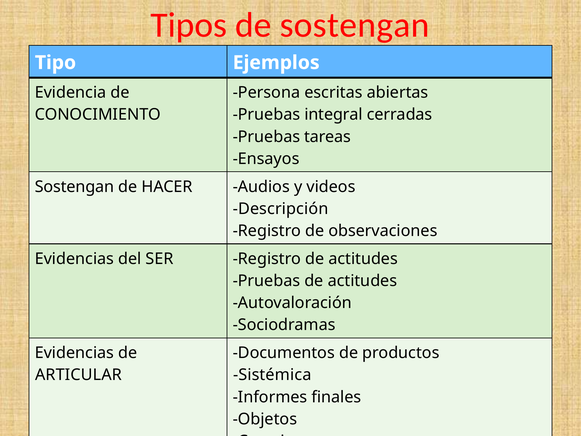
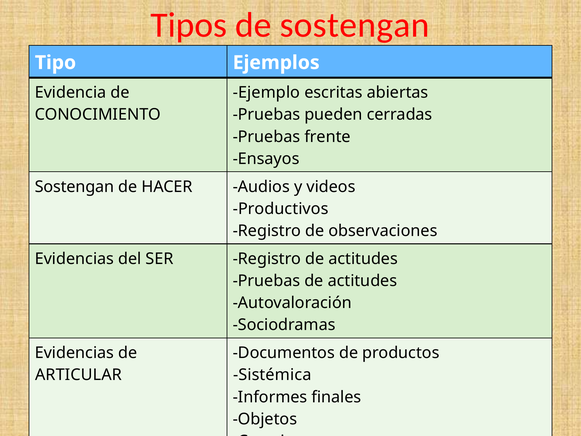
Persona: Persona -> Ejemplo
integral: integral -> pueden
tareas: tareas -> frente
Descripción: Descripción -> Productivos
